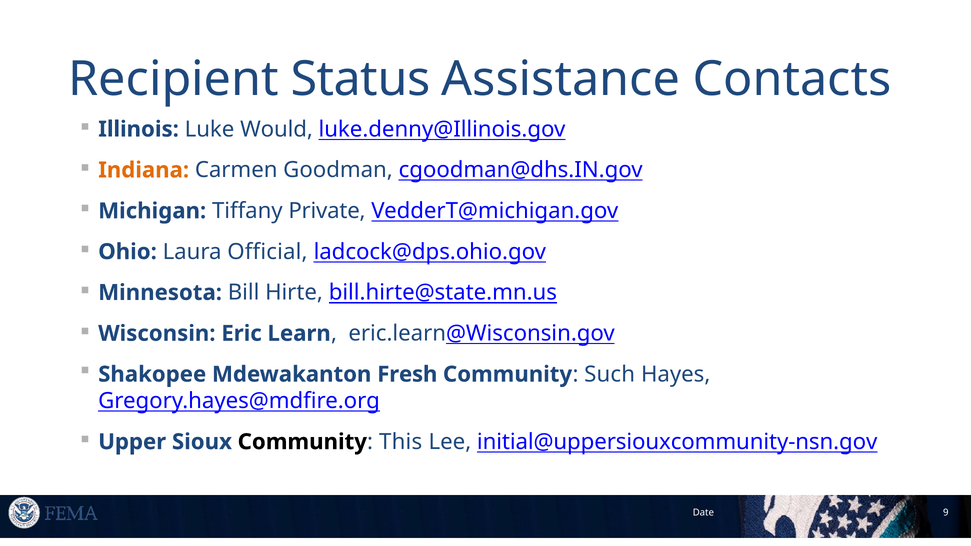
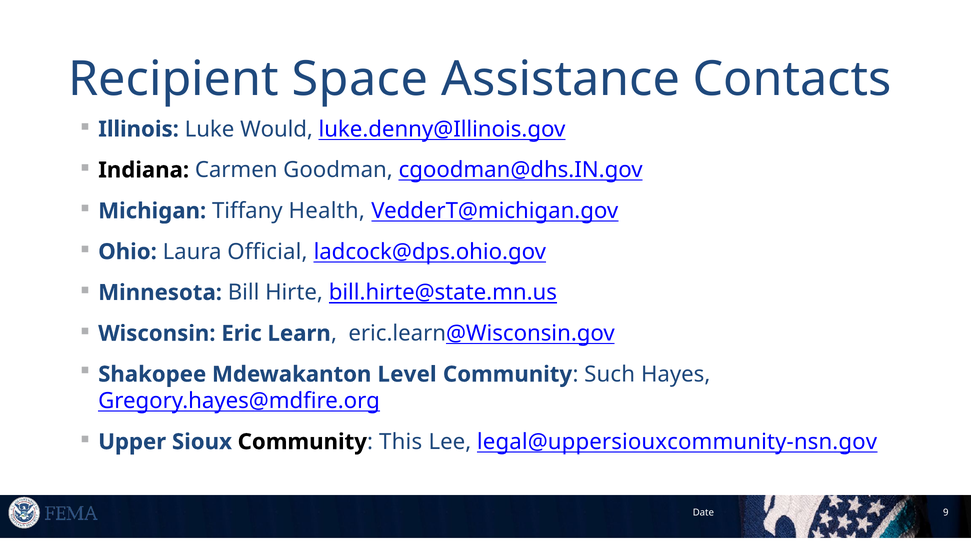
Status: Status -> Space
Indiana colour: orange -> black
Private: Private -> Health
Fresh: Fresh -> Level
initial@uppersiouxcommunity-nsn.gov: initial@uppersiouxcommunity-nsn.gov -> legal@uppersiouxcommunity-nsn.gov
